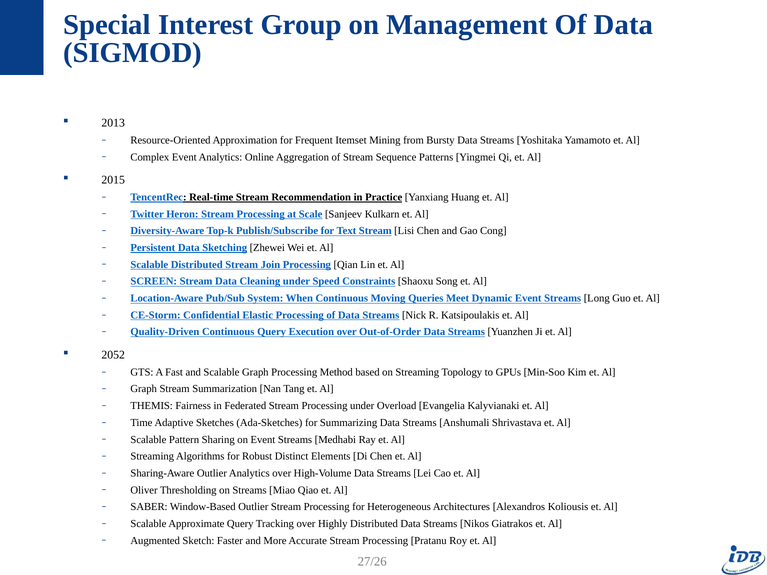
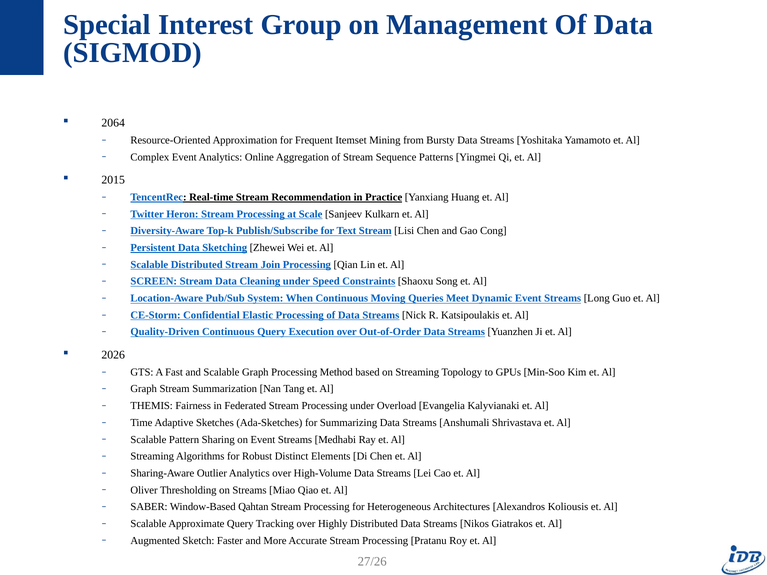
2013: 2013 -> 2064
2052: 2052 -> 2026
Window-Based Outlier: Outlier -> Qahtan
